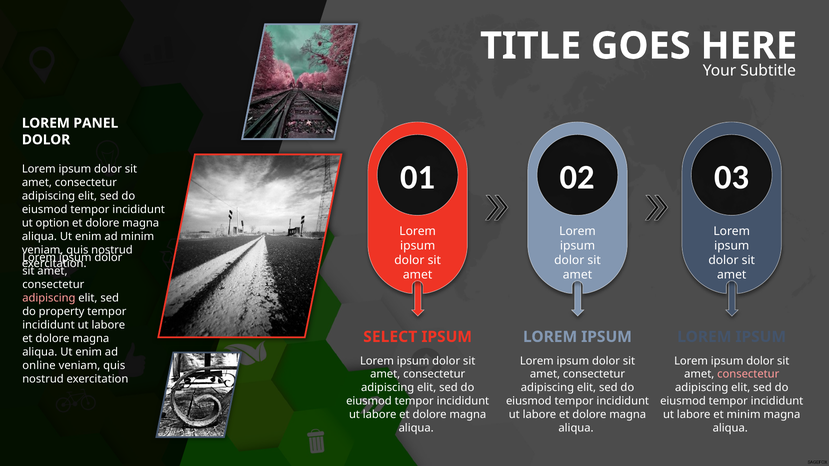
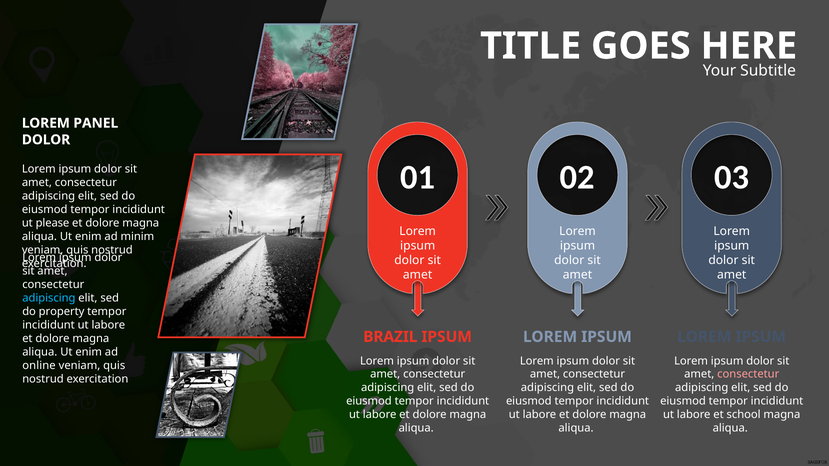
option: option -> please
adipiscing at (49, 298) colour: pink -> light blue
SELECT: SELECT -> BRAZIL
et minim: minim -> school
